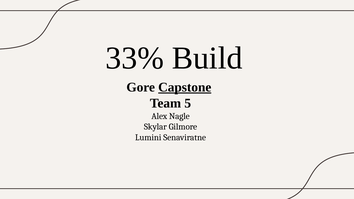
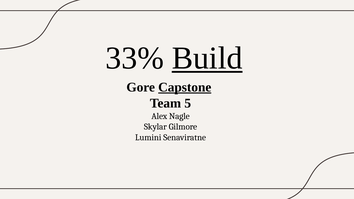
Build underline: none -> present
